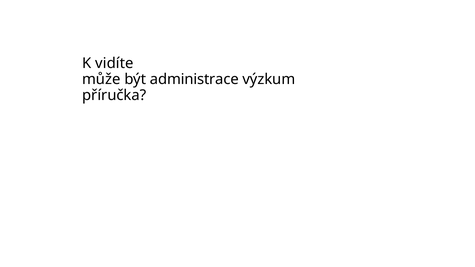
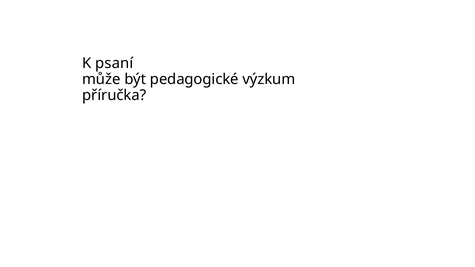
vidíte: vidíte -> psaní
administrace: administrace -> pedagogické
